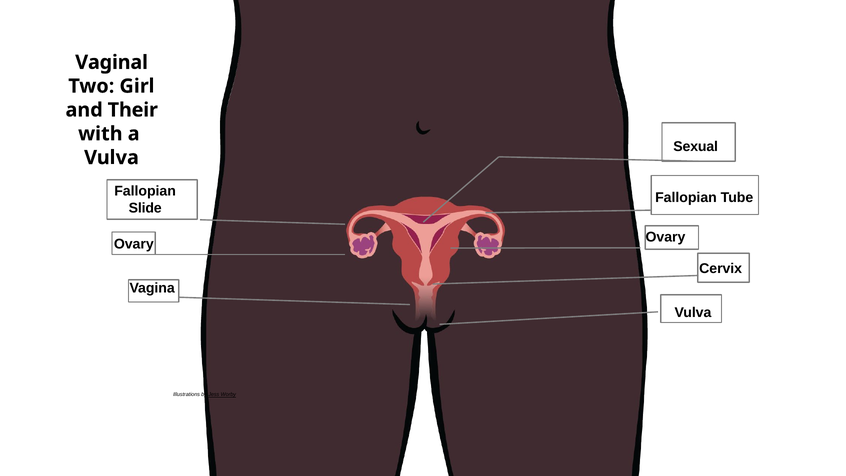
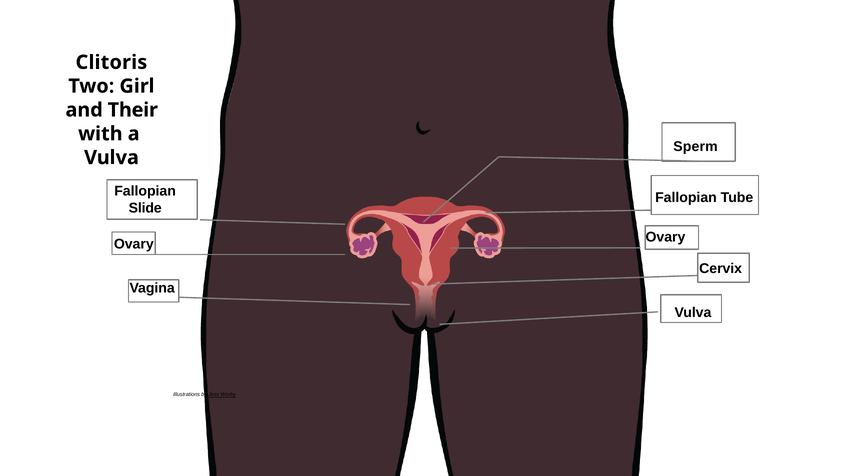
Vaginal: Vaginal -> Clitoris
Sexual: Sexual -> Sperm
